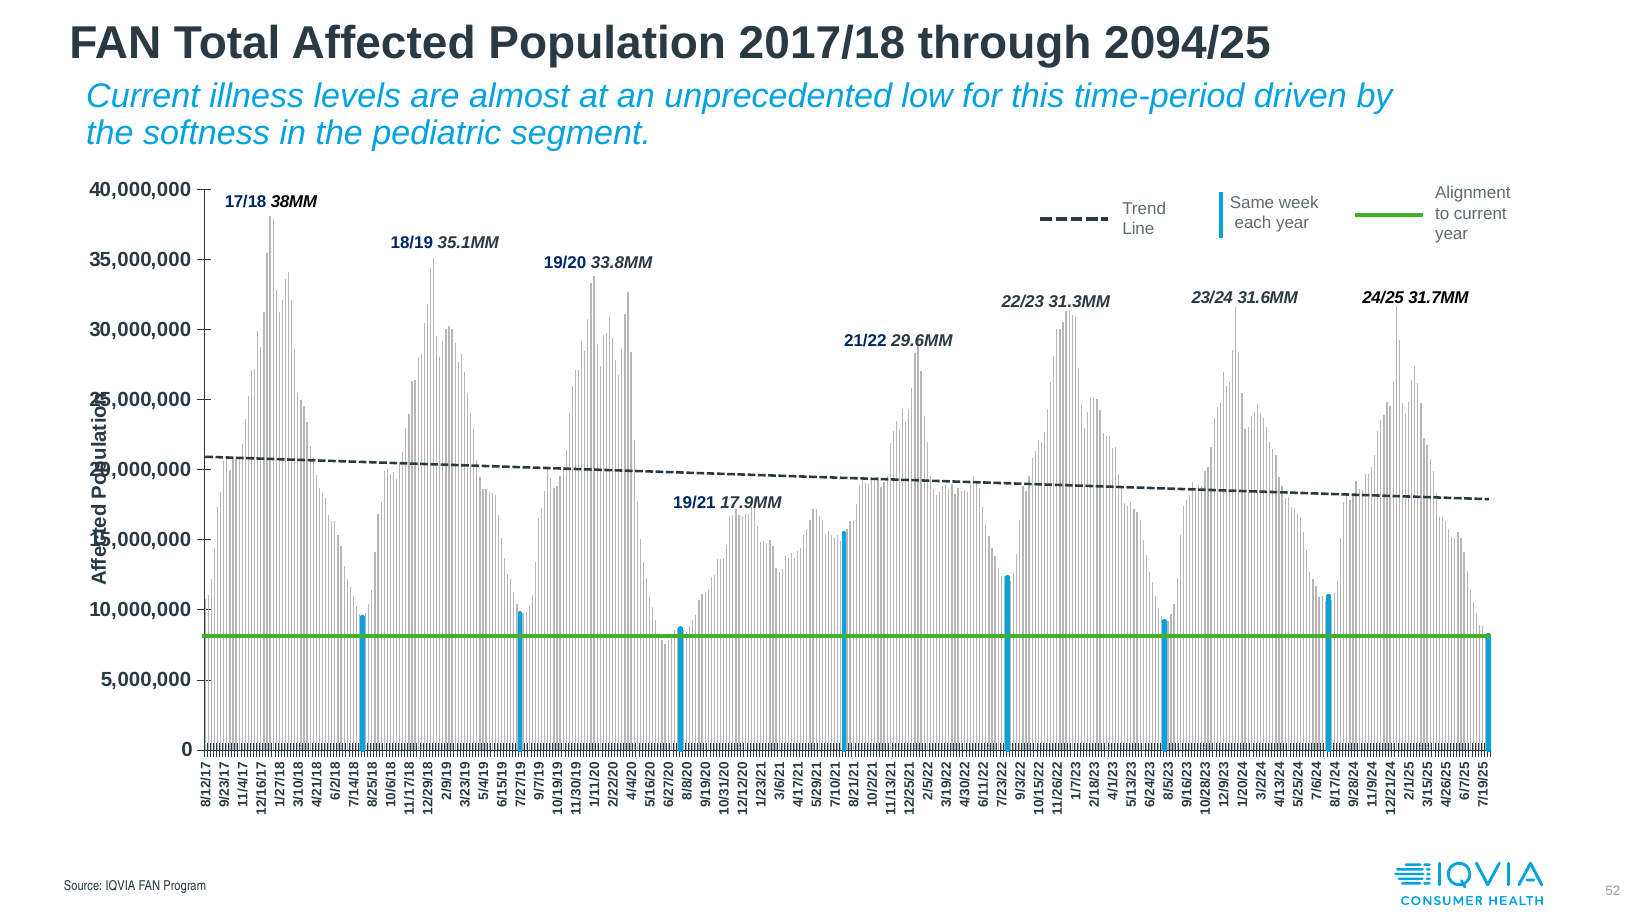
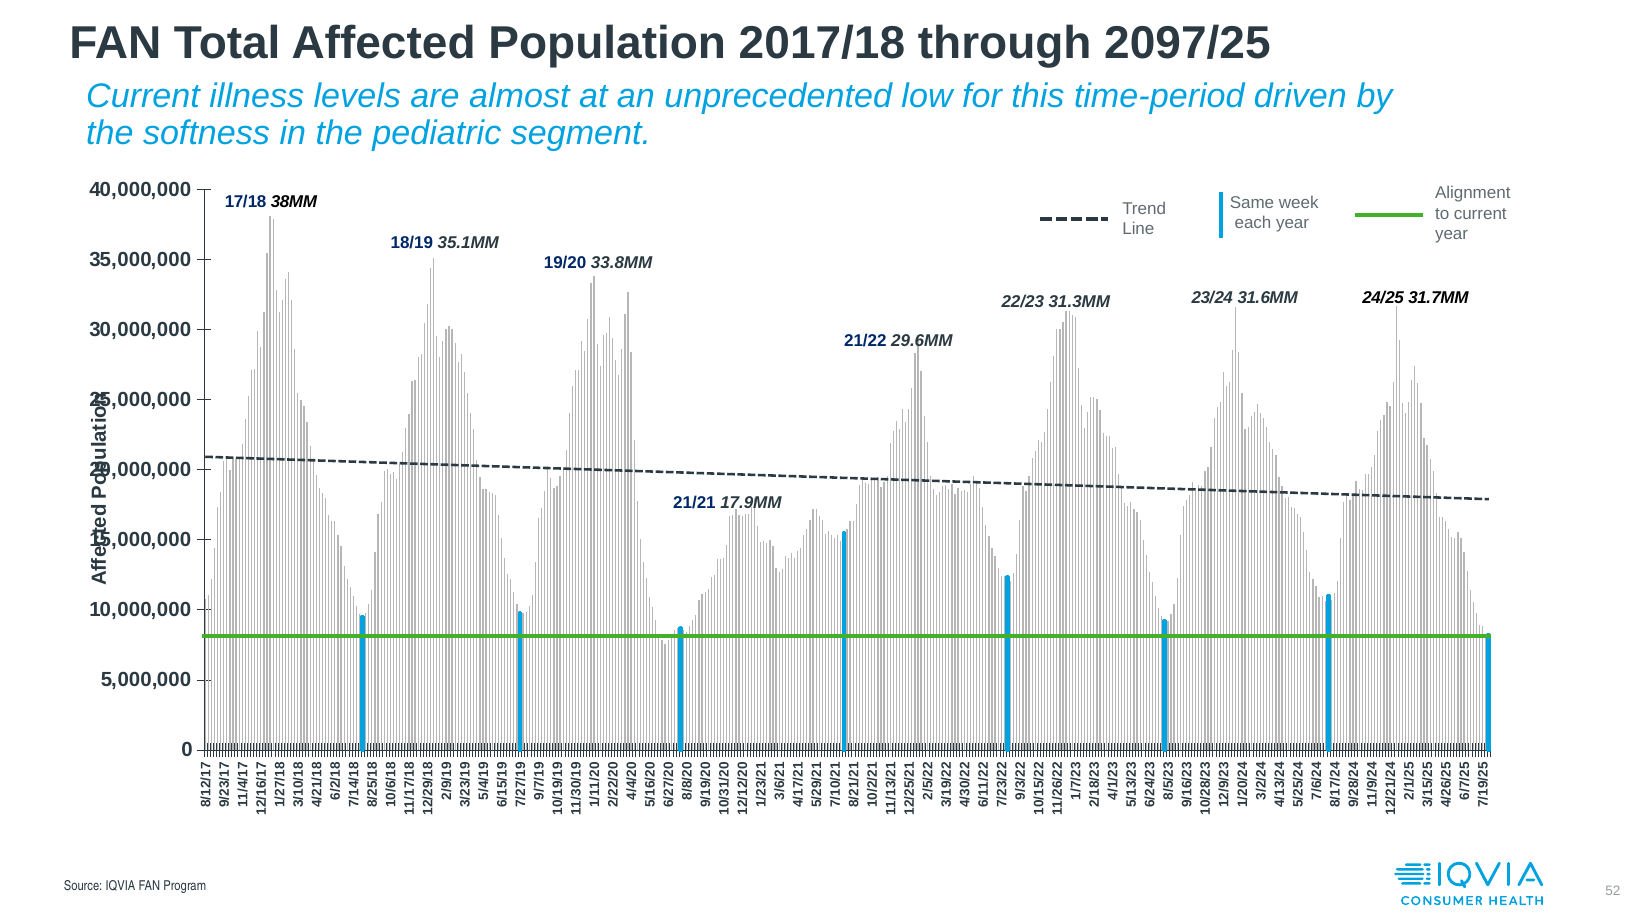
2094/25: 2094/25 -> 2097/25
19/21: 19/21 -> 21/21
